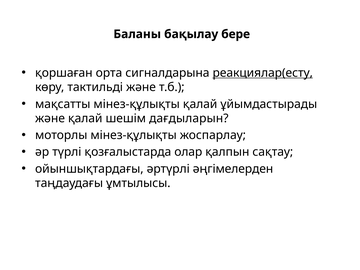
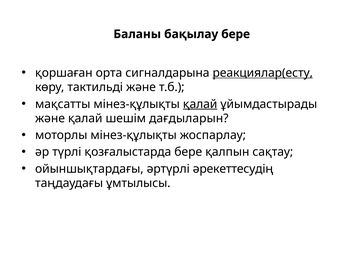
қалай at (200, 104) underline: none -> present
қозғалыстарда олар: олар -> бере
әңгімелерден: әңгімелерден -> әрекеттесудің
